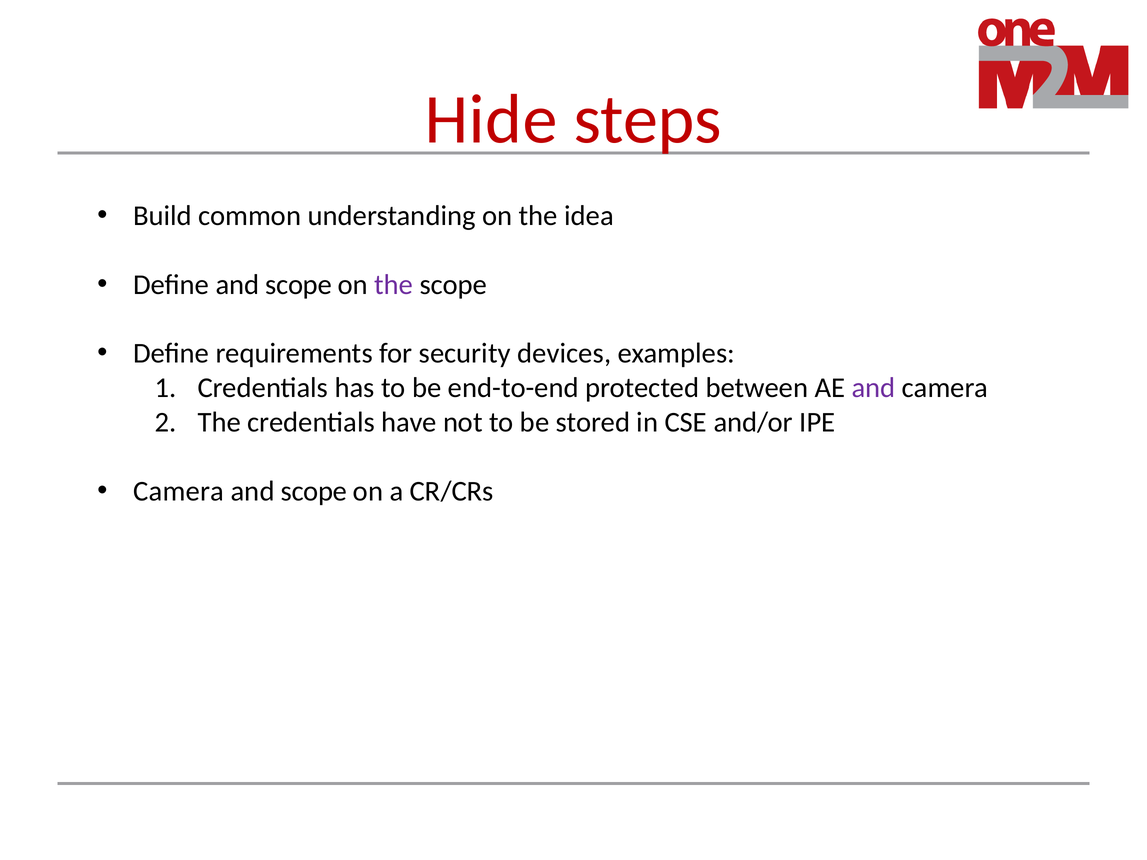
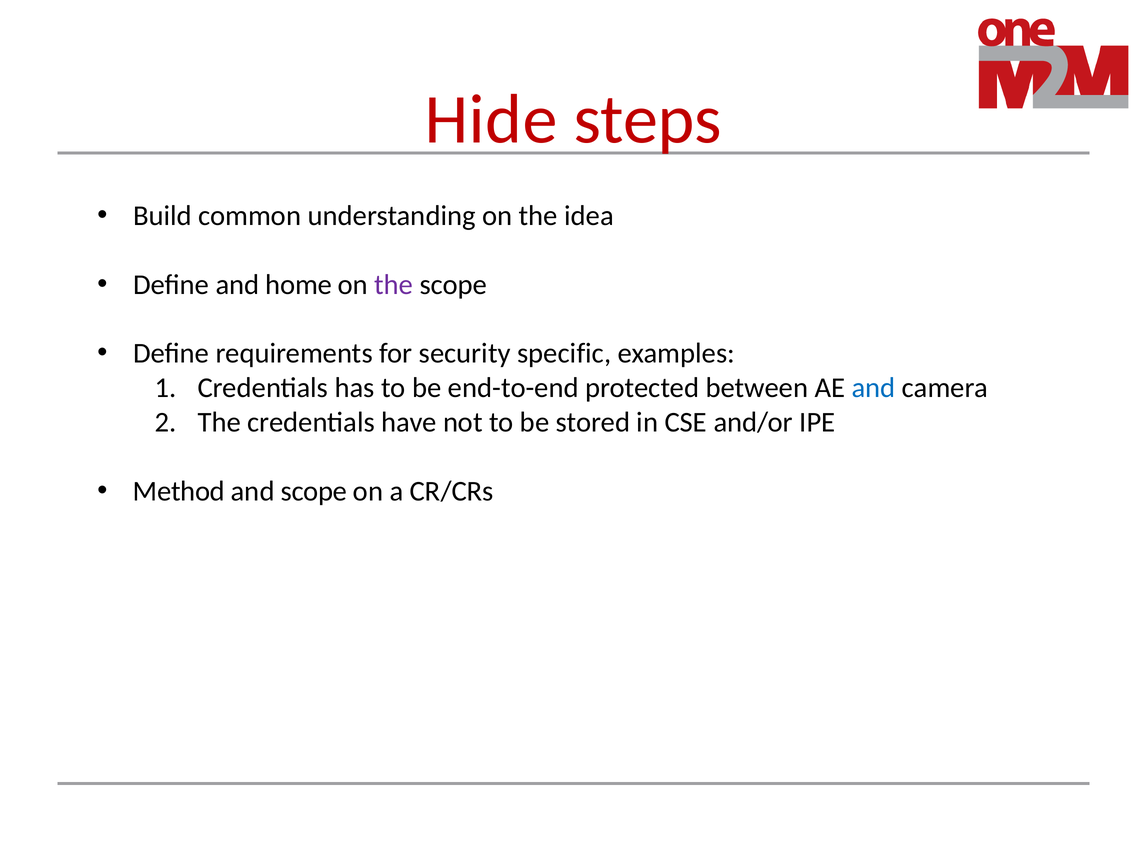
Define and scope: scope -> home
devices: devices -> specific
and at (874, 388) colour: purple -> blue
Camera at (179, 491): Camera -> Method
